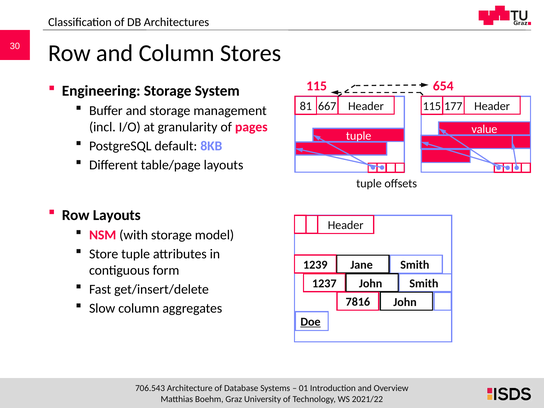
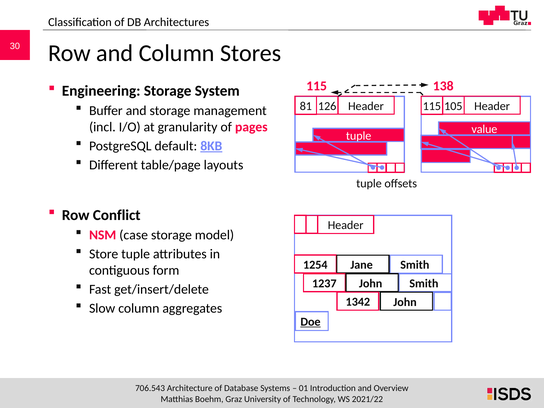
654: 654 -> 138
667: 667 -> 126
177: 177 -> 105
8KB underline: none -> present
Row Layouts: Layouts -> Conflict
with: with -> case
1239: 1239 -> 1254
7816: 7816 -> 1342
